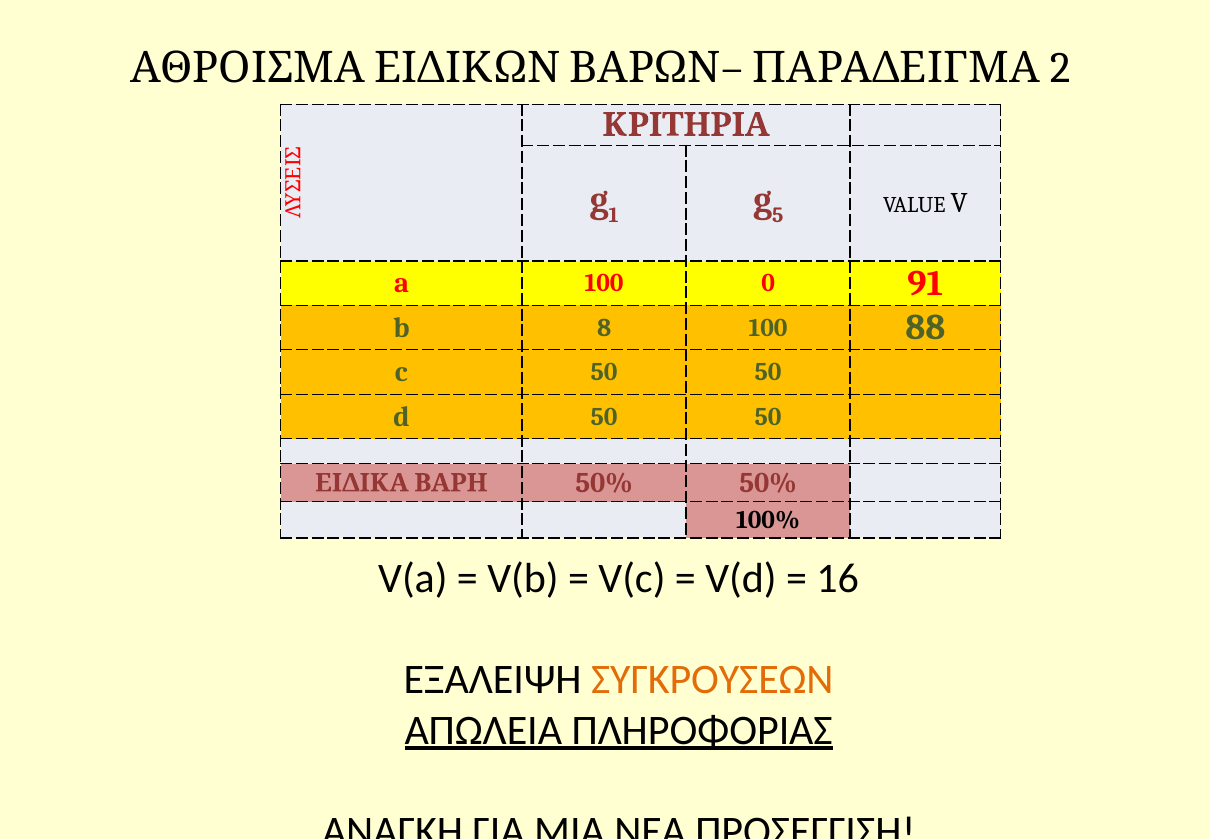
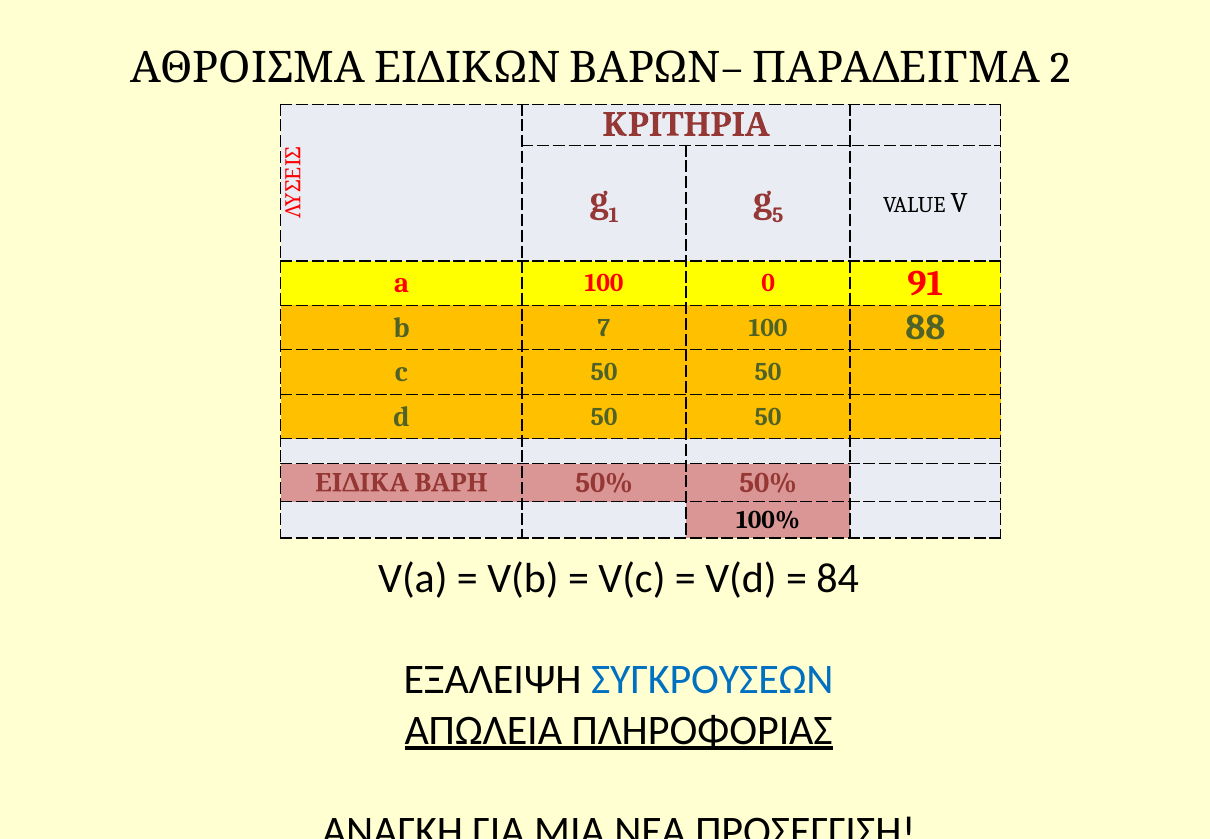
8: 8 -> 7
16: 16 -> 84
ΣΥΓΚΡΟΥΣΕΩΝ colour: orange -> blue
